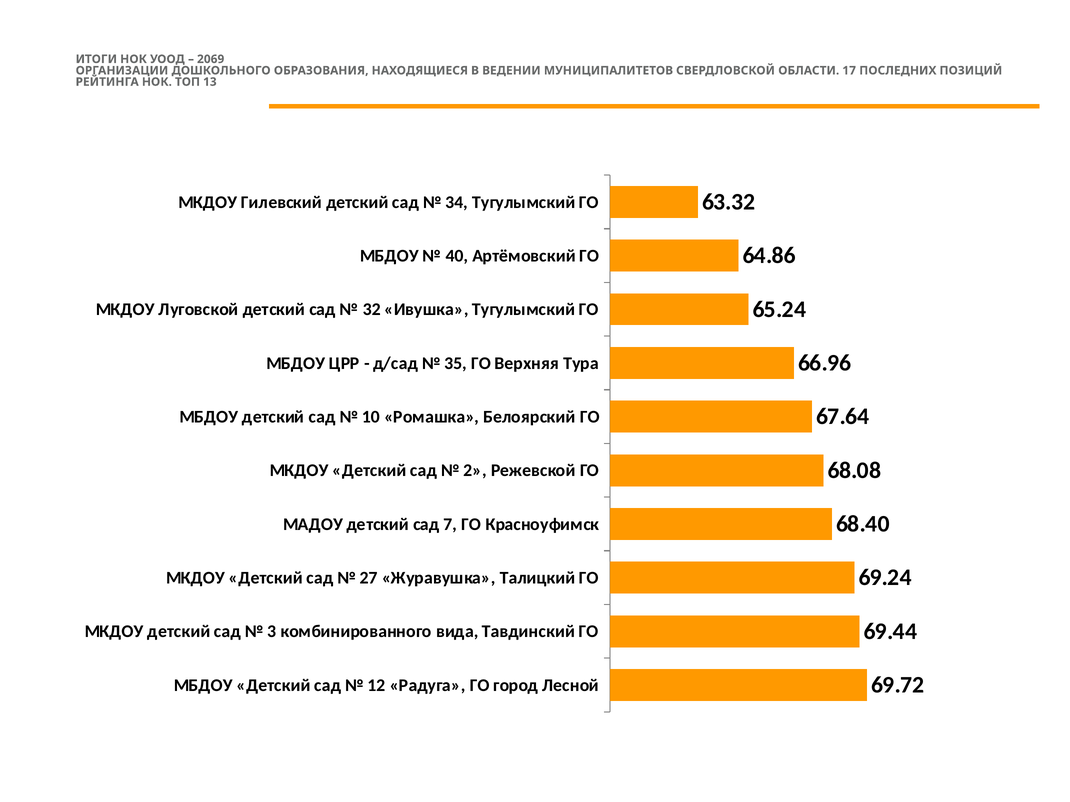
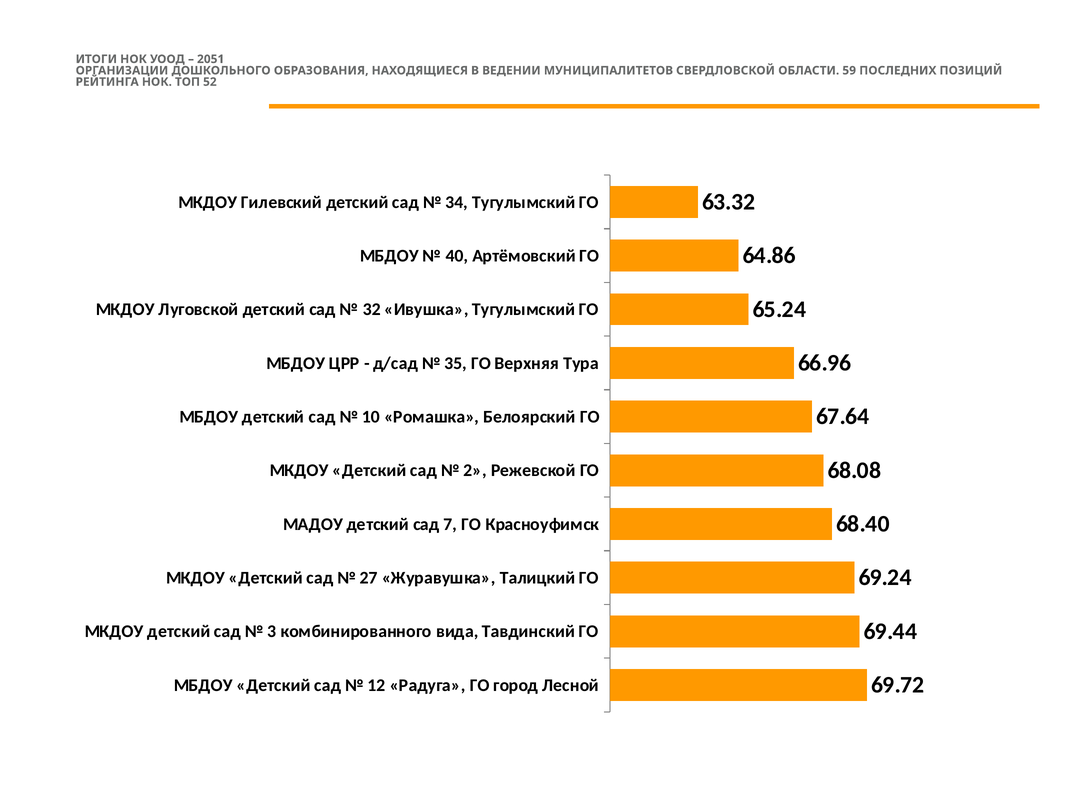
2069: 2069 -> 2051
17: 17 -> 59
13: 13 -> 52
